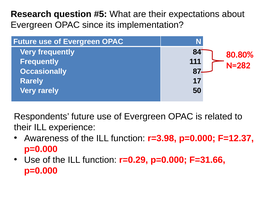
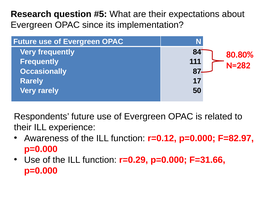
r=3.98: r=3.98 -> r=0.12
F=12.37: F=12.37 -> F=82.97
